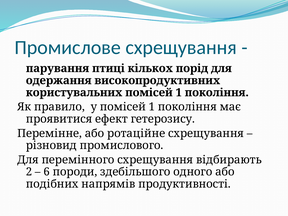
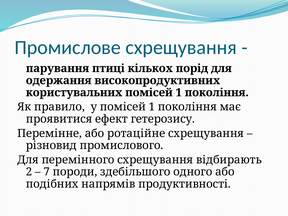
6: 6 -> 7
